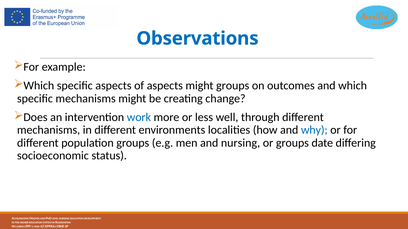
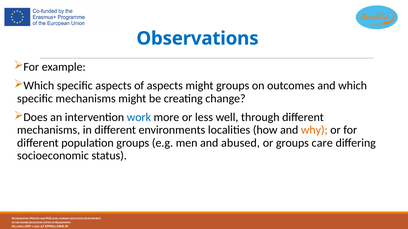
why colour: blue -> orange
and nursing: nursing -> abused
date: date -> care
